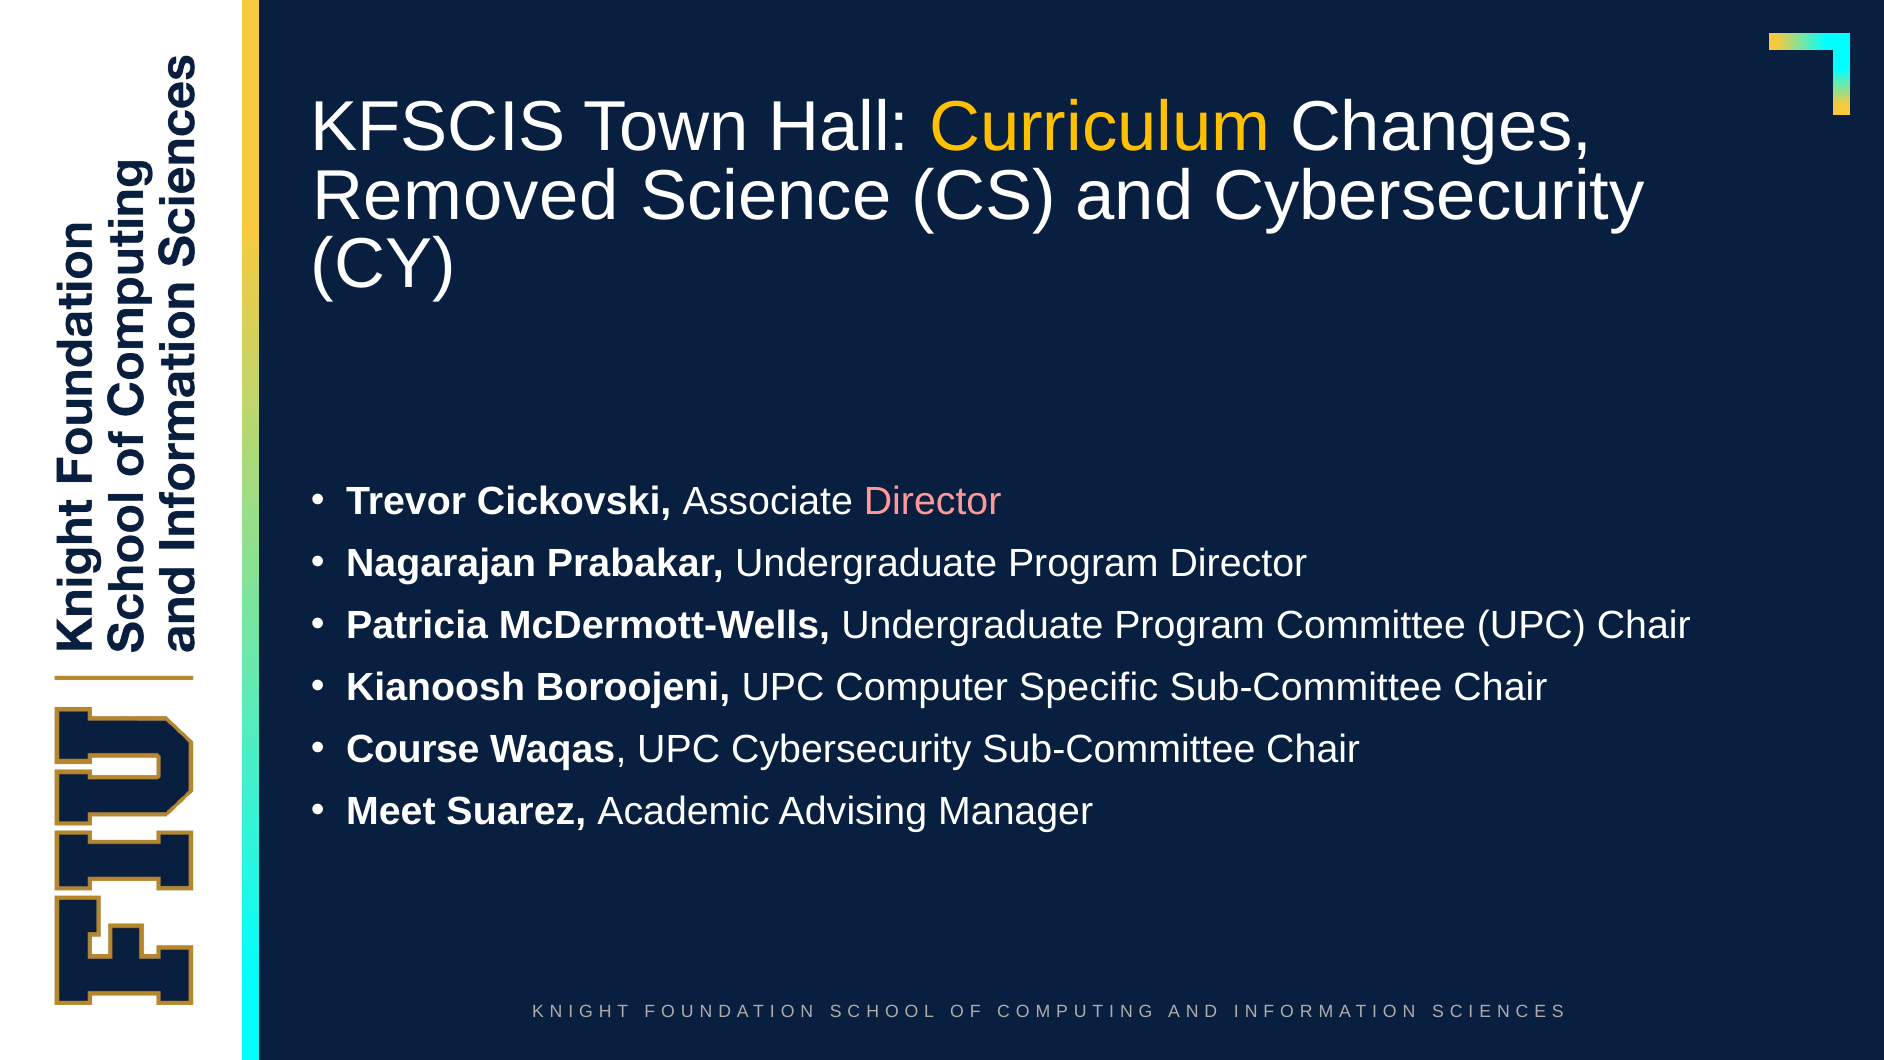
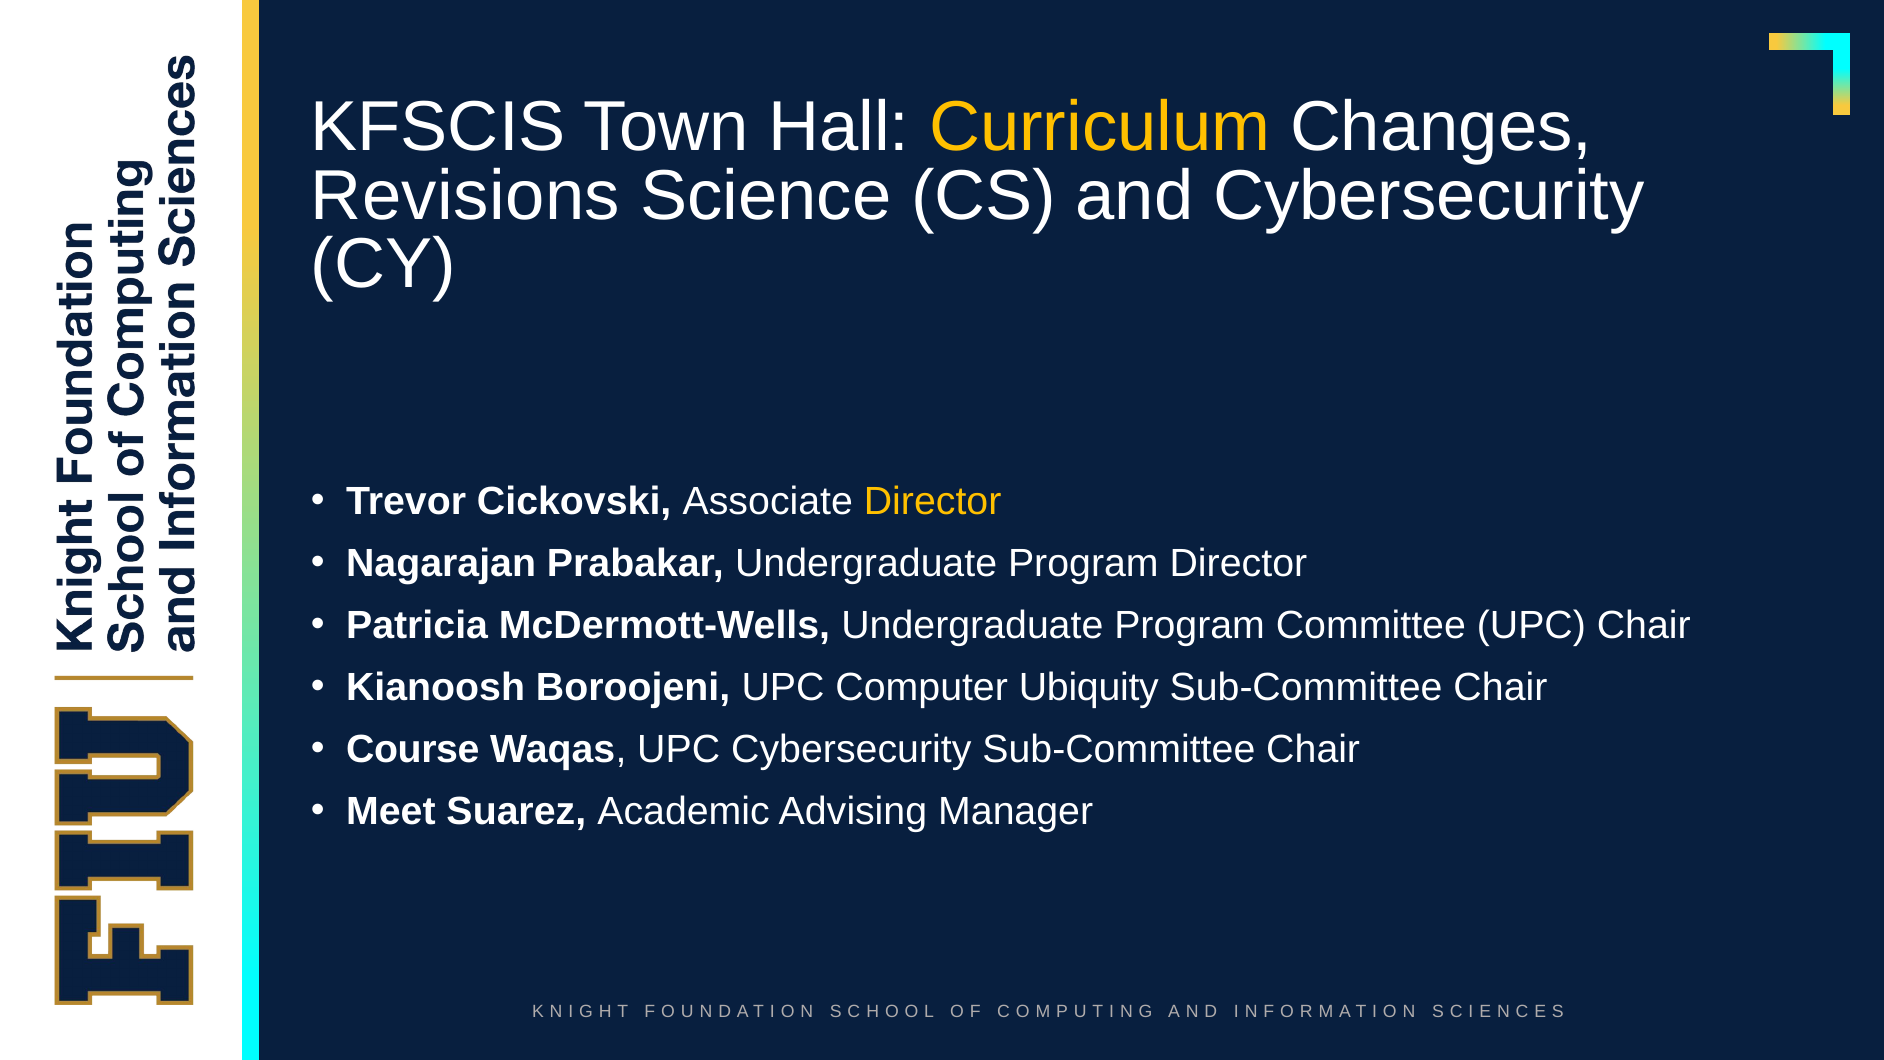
Removed: Removed -> Revisions
Director at (933, 501) colour: pink -> yellow
Specific: Specific -> Ubiquity
